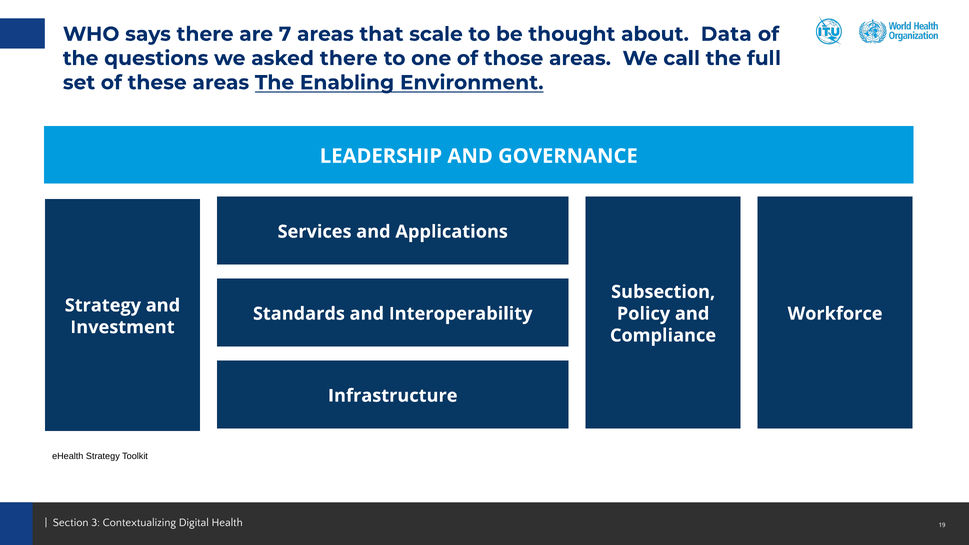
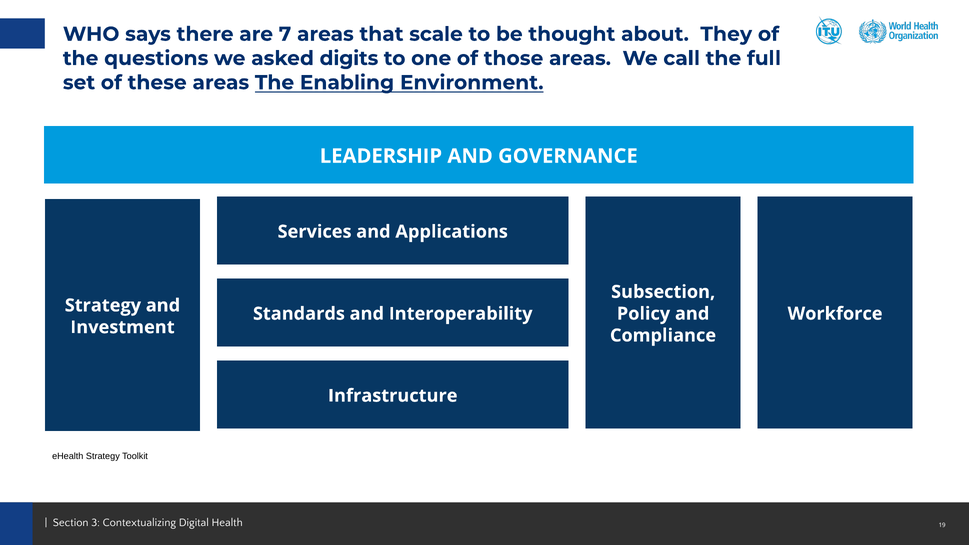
Data: Data -> They
asked there: there -> digits
